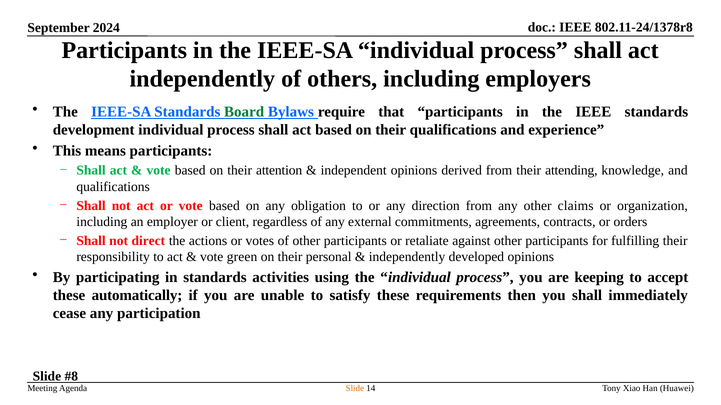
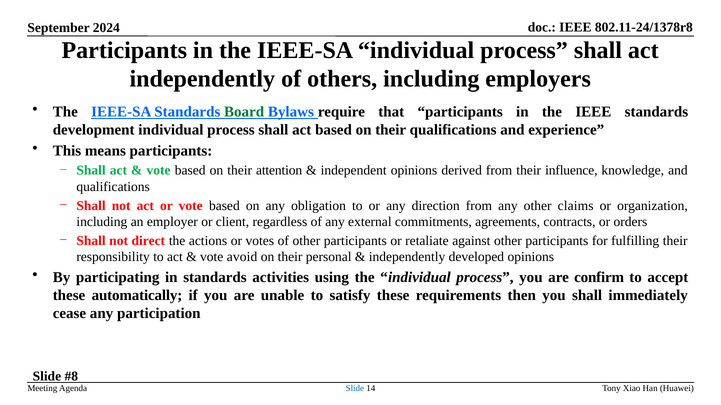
attending: attending -> influence
green: green -> avoid
keeping: keeping -> confirm
Slide at (355, 389) colour: orange -> blue
